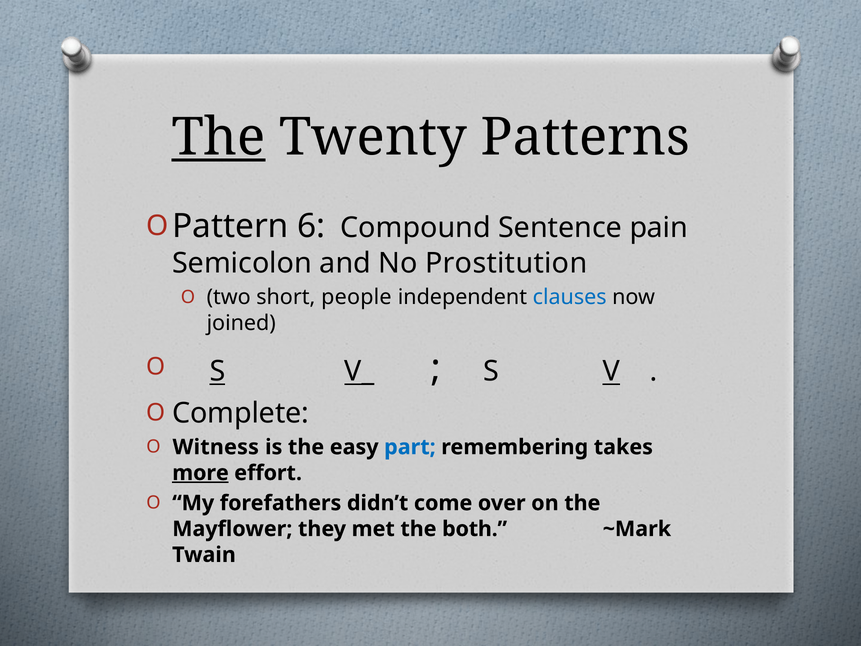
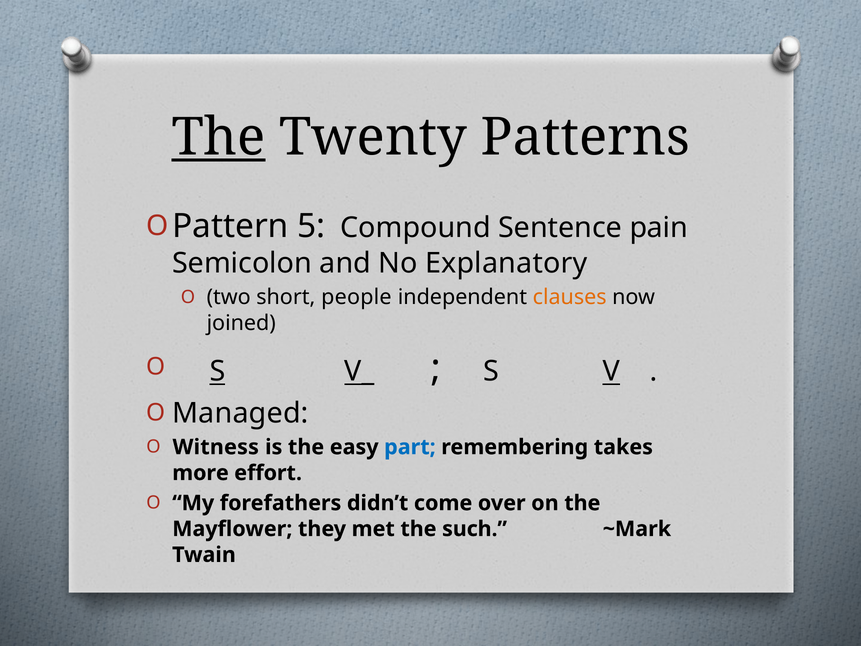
6: 6 -> 5
Prostitution: Prostitution -> Explanatory
clauses colour: blue -> orange
Complete: Complete -> Managed
more underline: present -> none
both: both -> such
